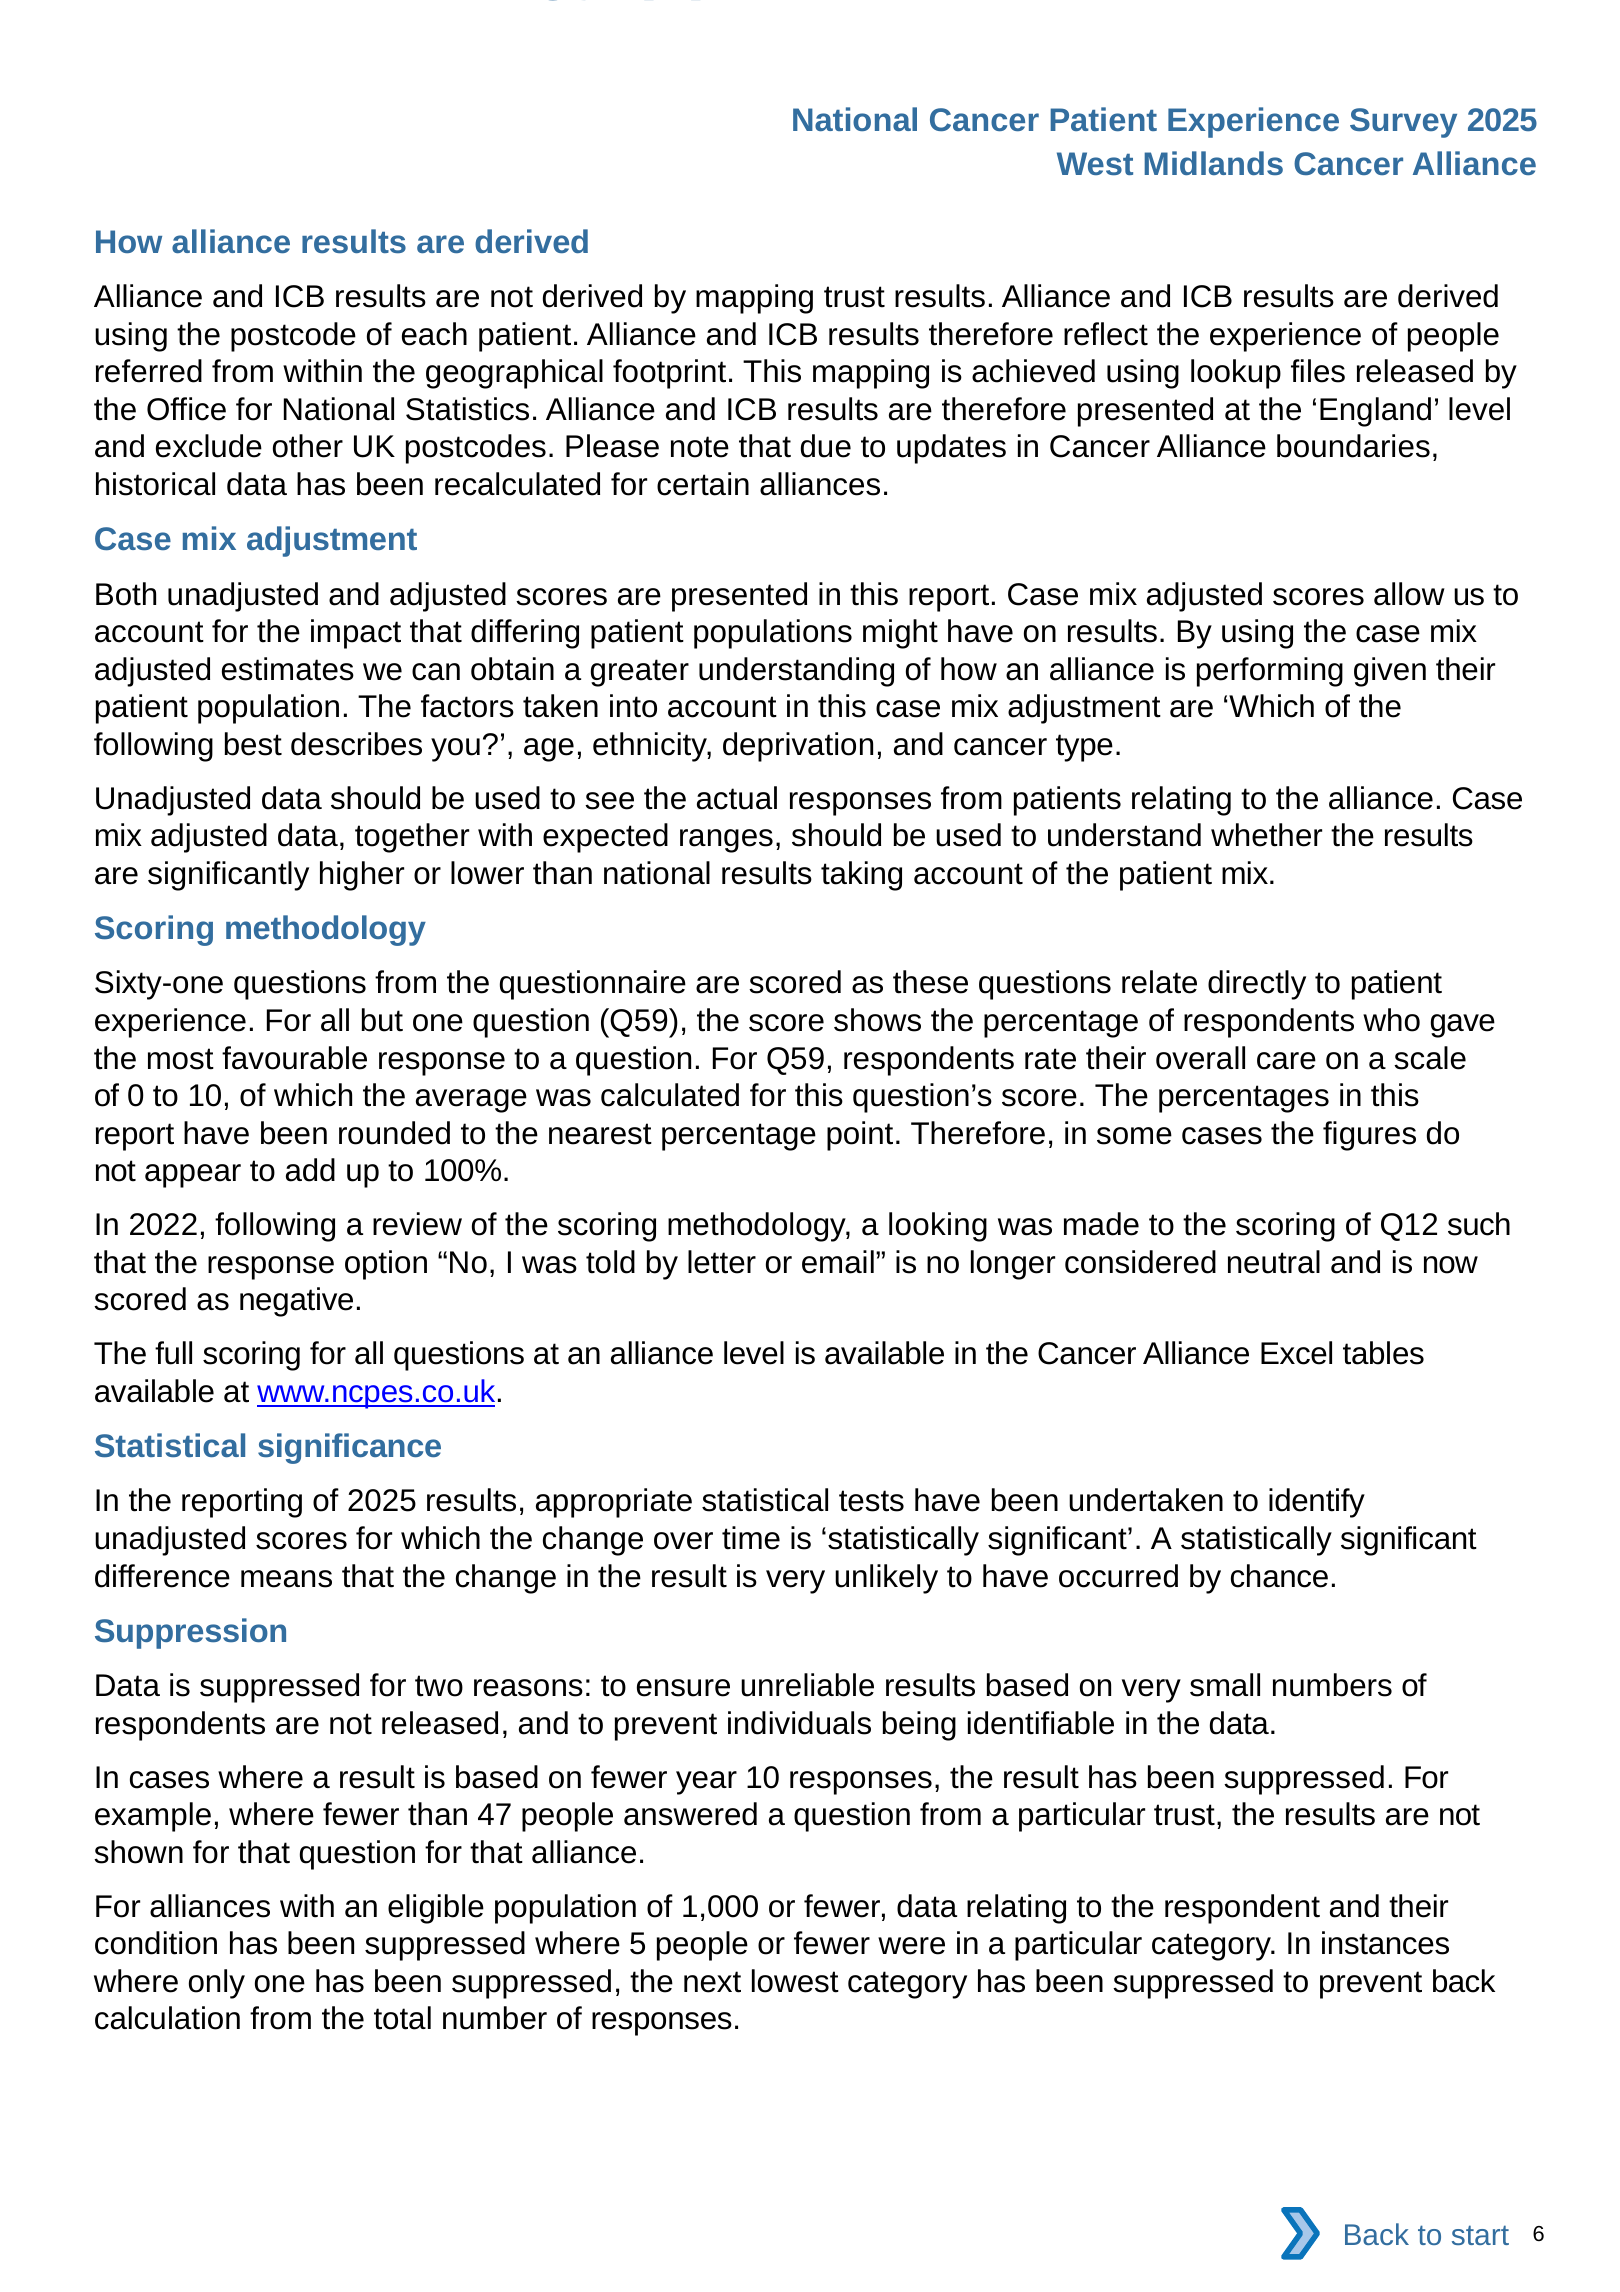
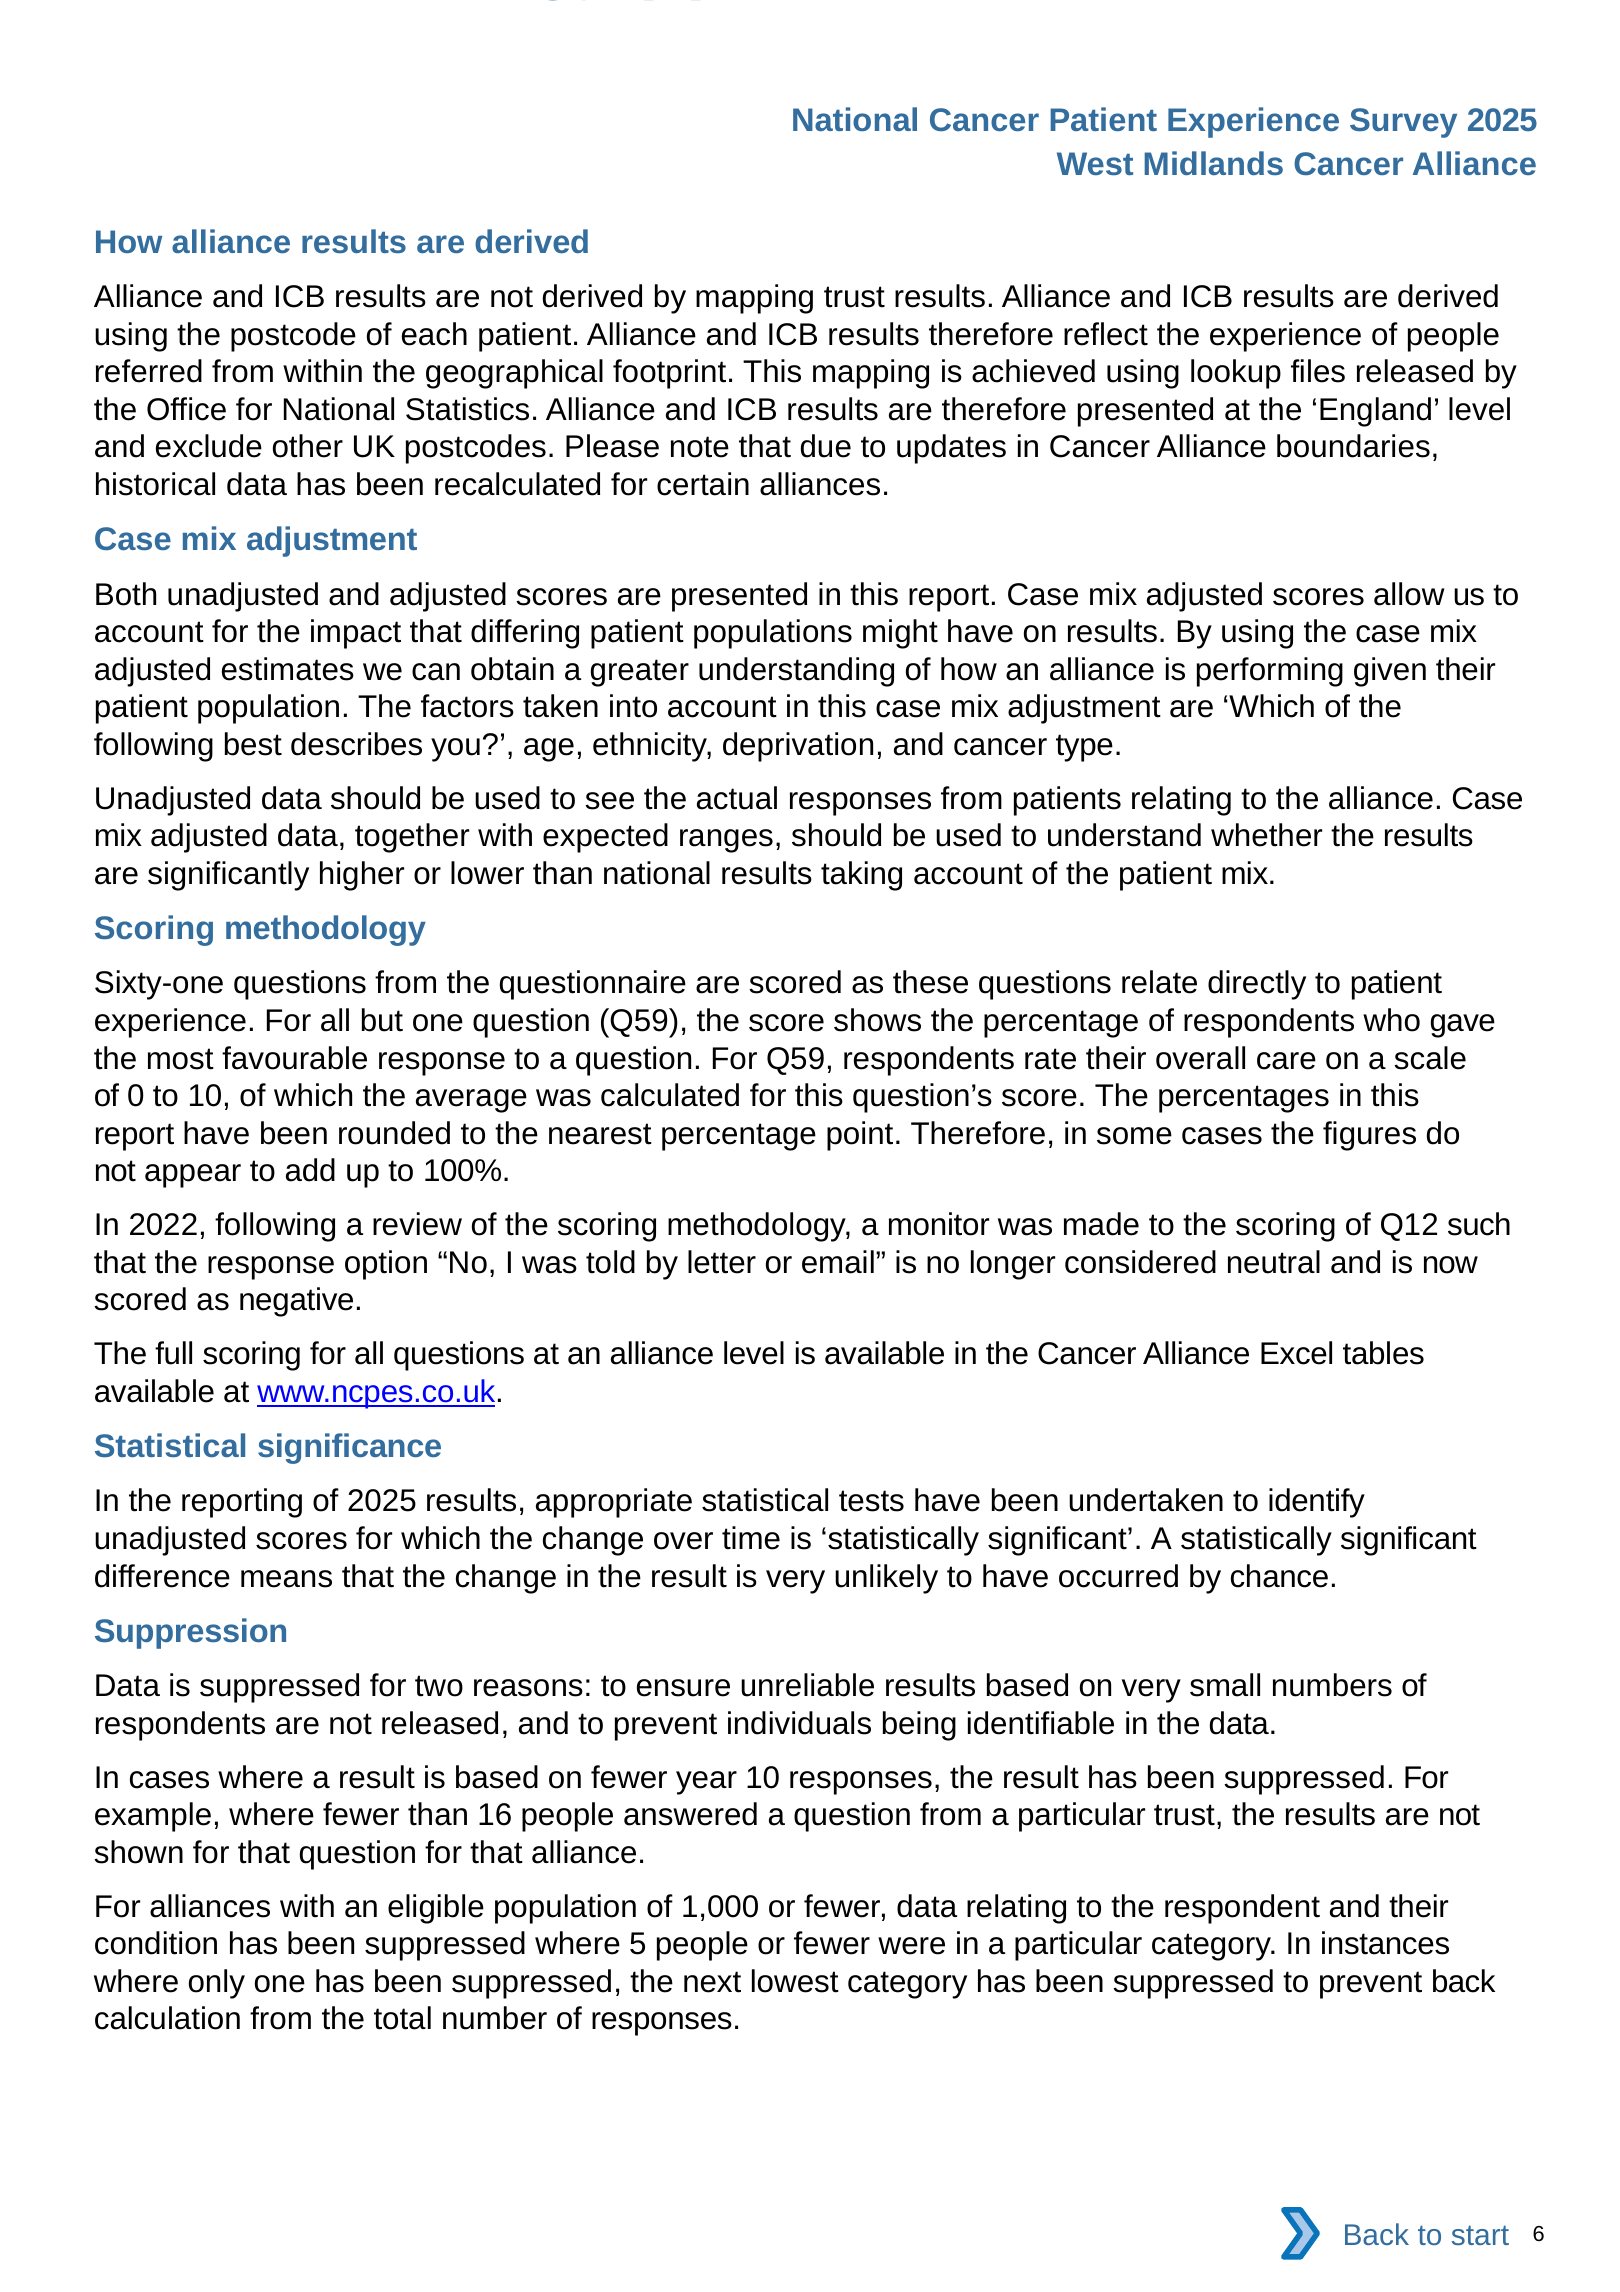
looking: looking -> monitor
47: 47 -> 16
